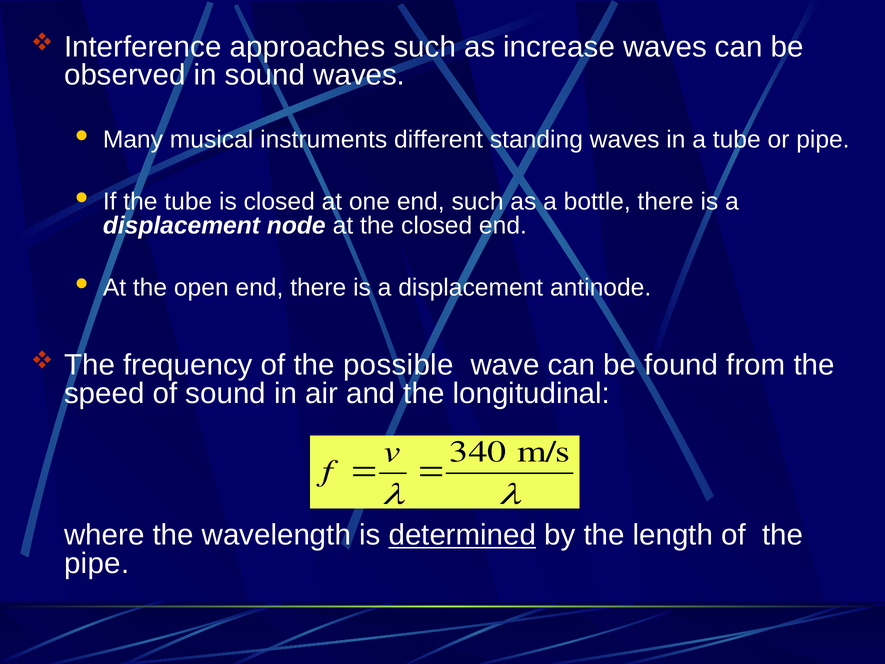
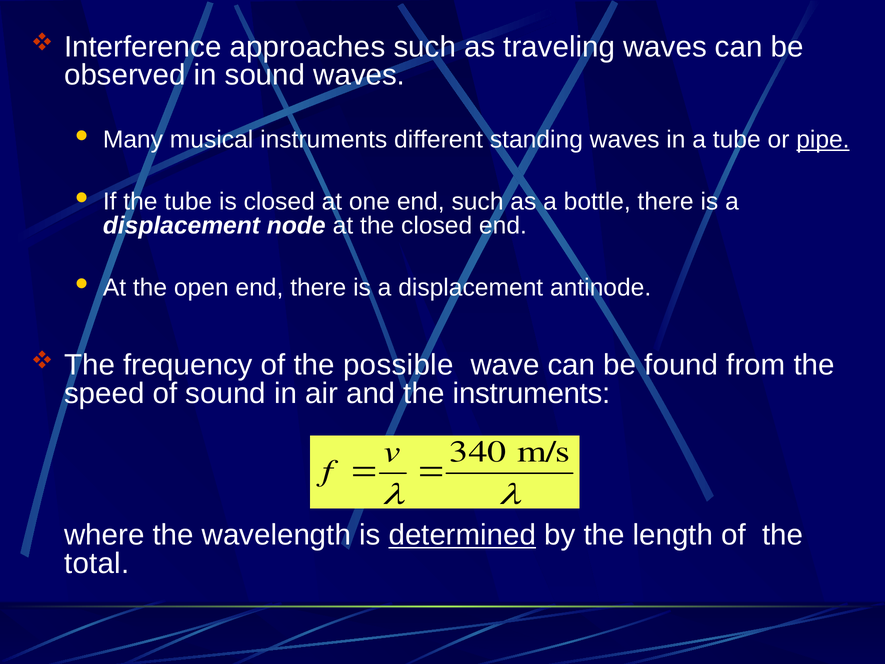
increase: increase -> traveling
pipe at (823, 140) underline: none -> present
the longitudinal: longitudinal -> instruments
pipe at (97, 563): pipe -> total
